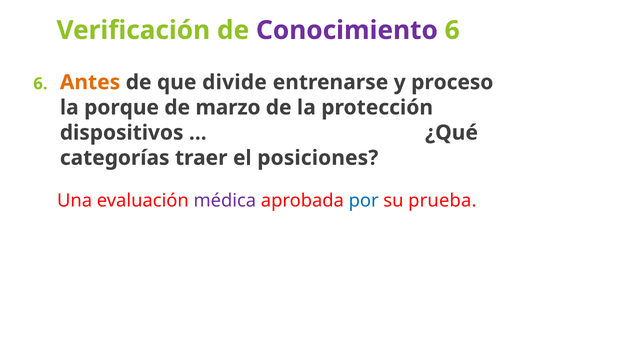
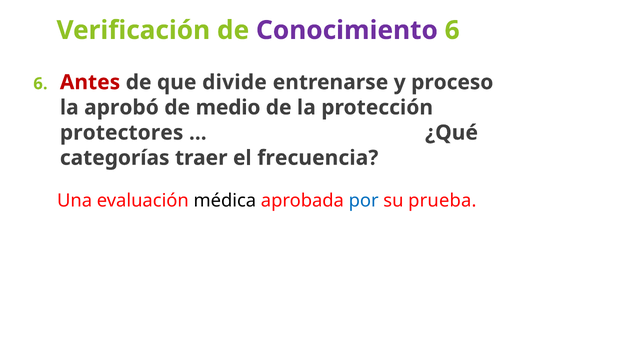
Antes colour: orange -> red
porque: porque -> aprobó
marzo: marzo -> medio
dispositivos: dispositivos -> protectores
posiciones: posiciones -> frecuencia
médica colour: purple -> black
